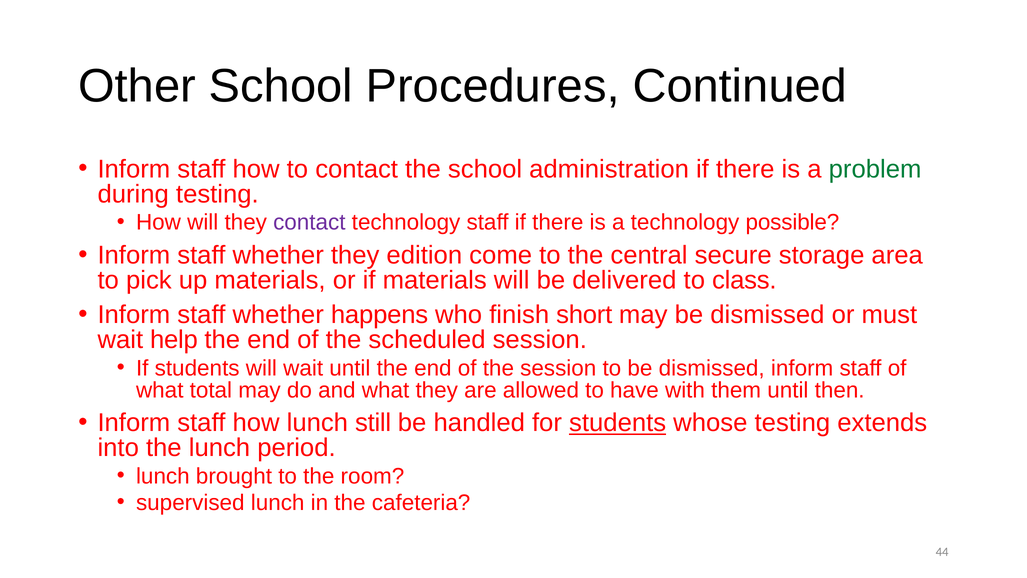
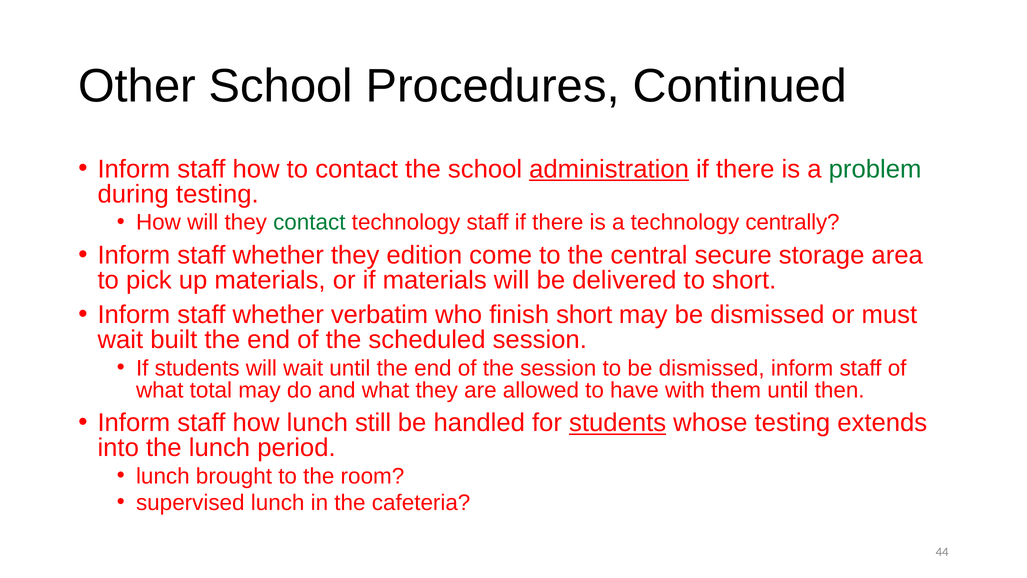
administration underline: none -> present
contact at (309, 222) colour: purple -> green
possible: possible -> centrally
to class: class -> short
happens: happens -> verbatim
help: help -> built
